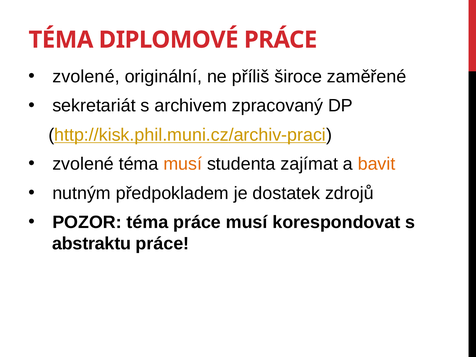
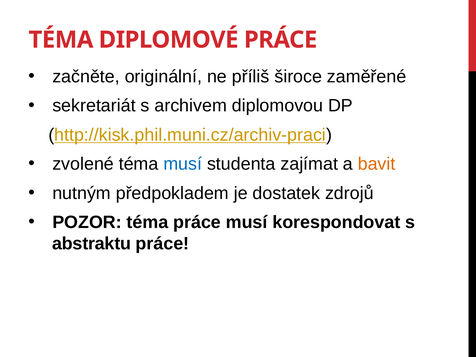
zvolené at (86, 77): zvolené -> začněte
zpracovaný: zpracovaný -> diplomovou
musí at (183, 164) colour: orange -> blue
